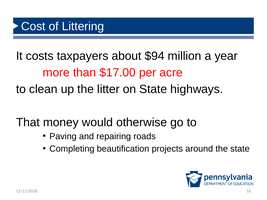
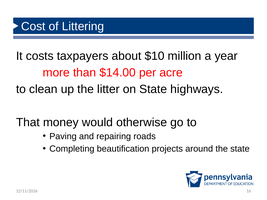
$94: $94 -> $10
$17.00: $17.00 -> $14.00
